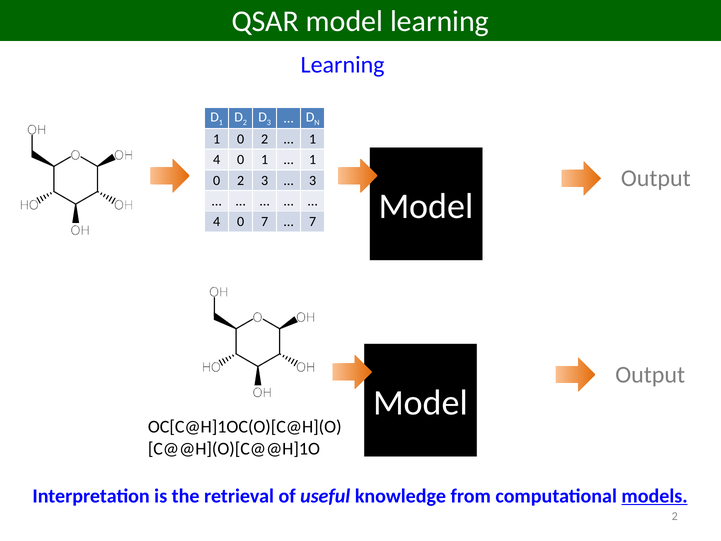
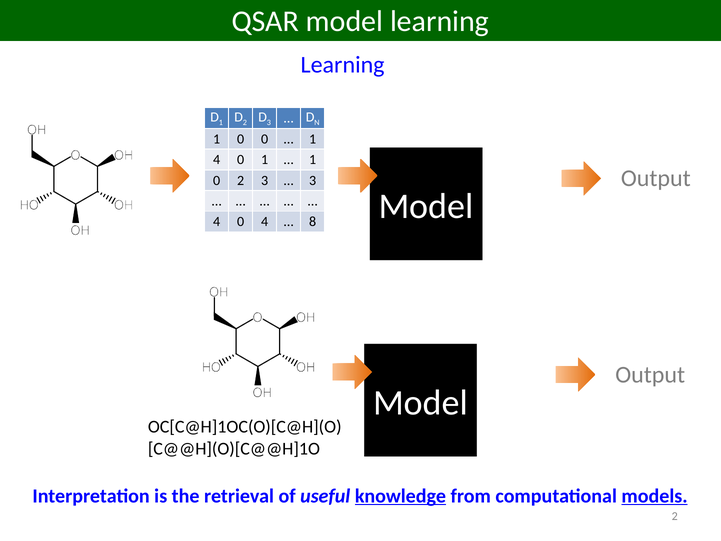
2 at (265, 139): 2 -> 0
0 7: 7 -> 4
7 at (313, 222): 7 -> 8
knowledge underline: none -> present
